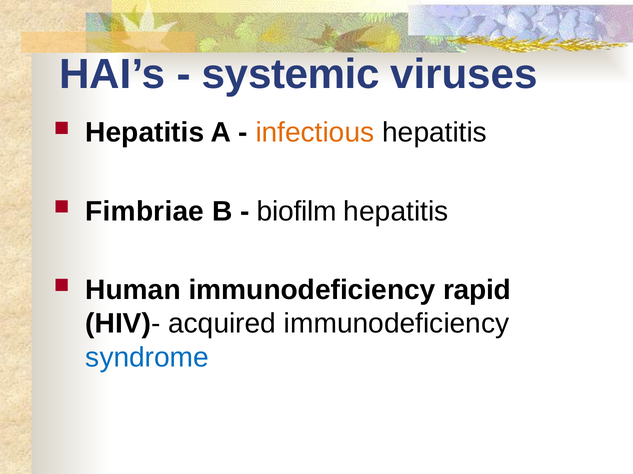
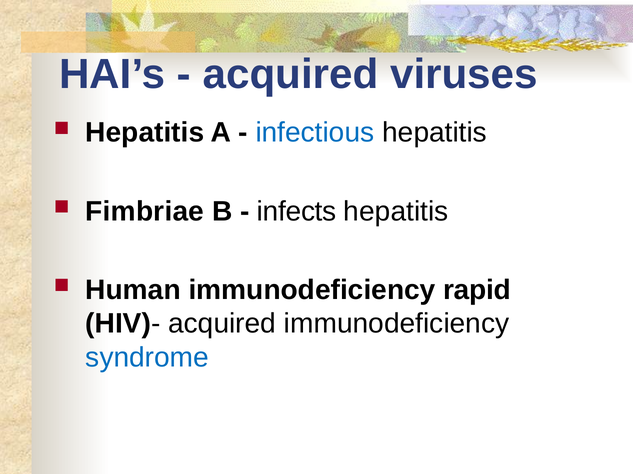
systemic at (291, 75): systemic -> acquired
infectious colour: orange -> blue
biofilm: biofilm -> infects
